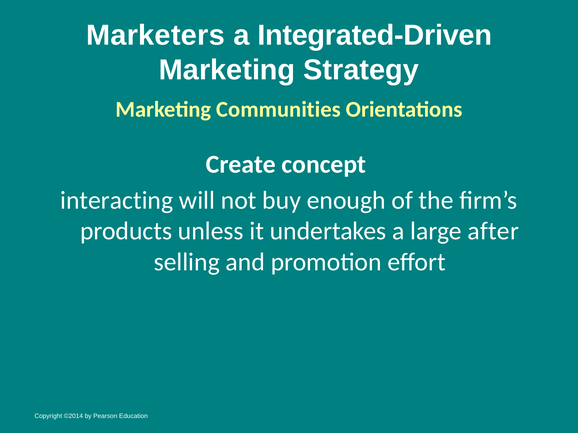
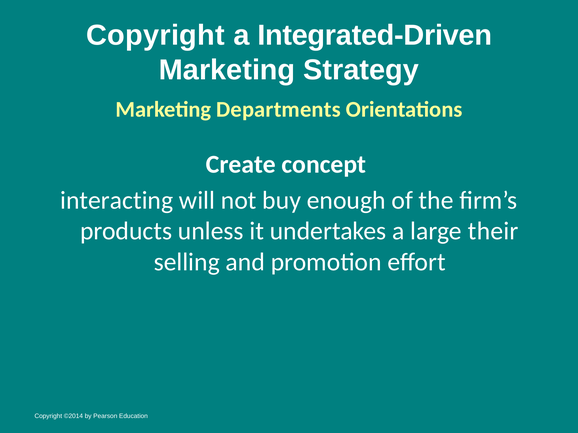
Marketers at (155, 35): Marketers -> Copyright
Communities: Communities -> Departments
after: after -> their
